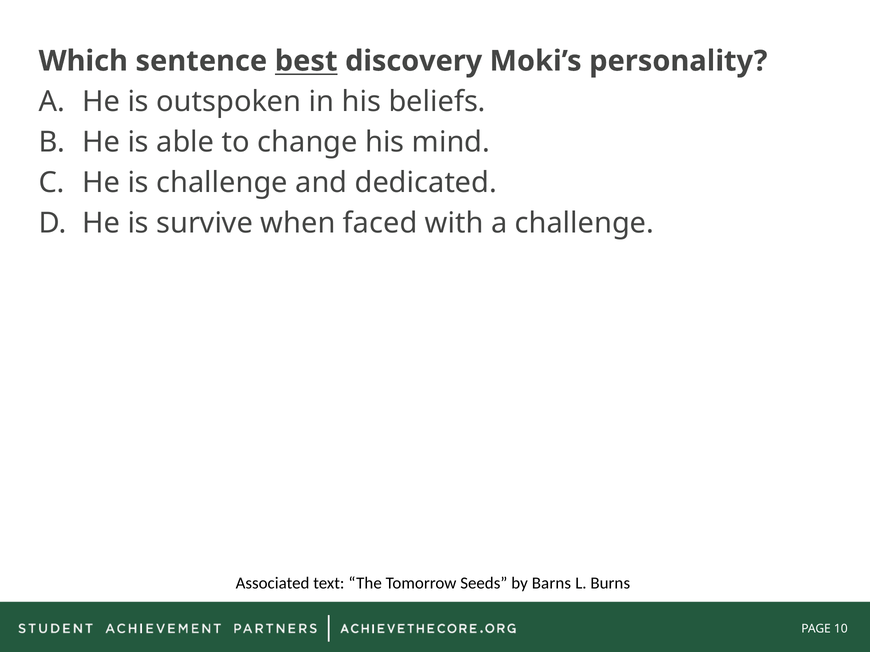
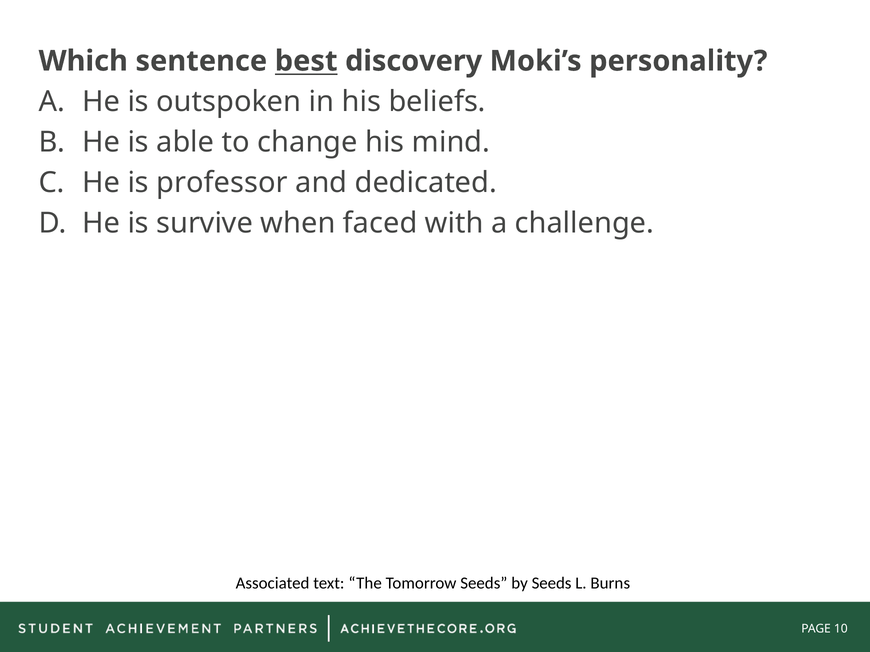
is challenge: challenge -> professor
by Barns: Barns -> Seeds
